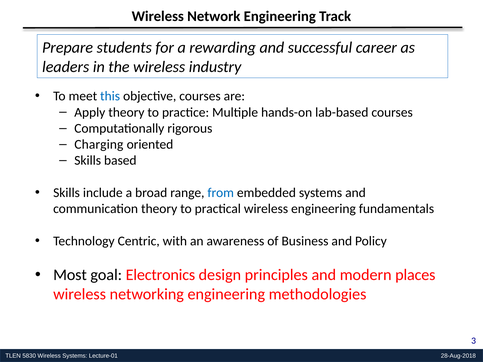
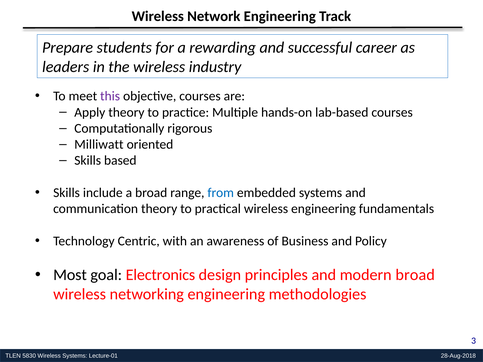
this colour: blue -> purple
Charging: Charging -> Milliwatt
modern places: places -> broad
